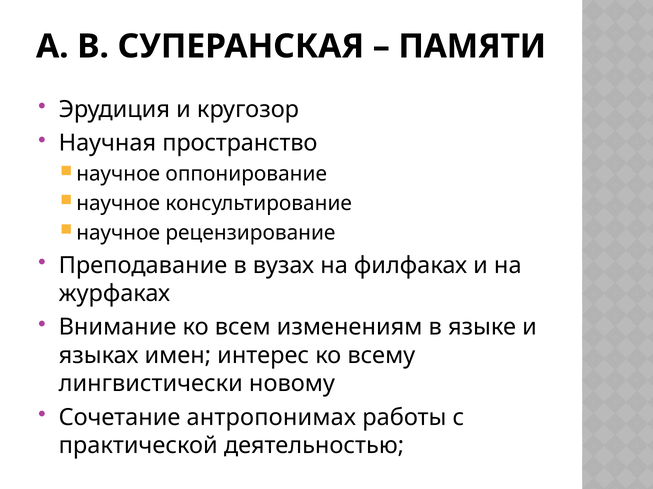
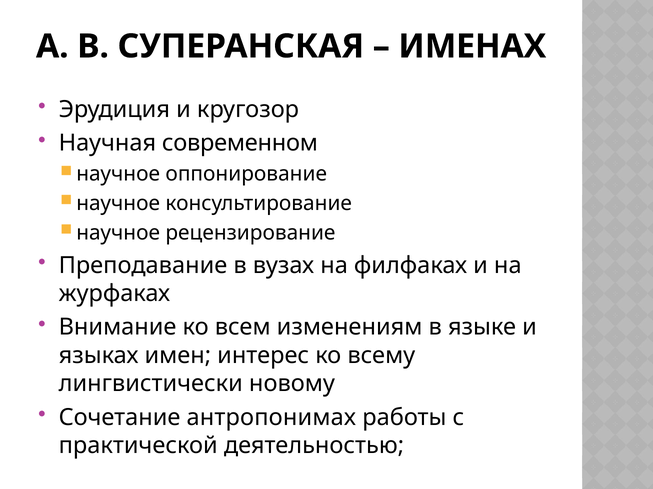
ПАМЯТИ: ПАМЯТИ -> ИМЕНАХ
пространство: пространство -> современном
